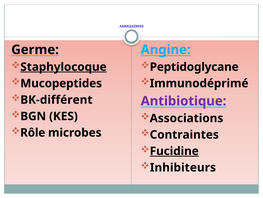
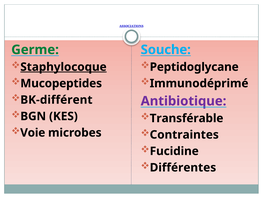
Germe colour: black -> green
Angine: Angine -> Souche
Associations at (186, 118): Associations -> Transférable
Rôle: Rôle -> Voie
Fucidine underline: present -> none
Inhibiteurs: Inhibiteurs -> Différentes
